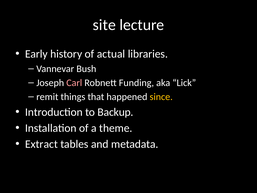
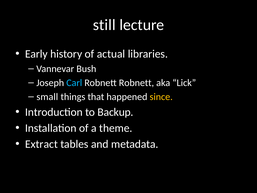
site: site -> still
Carl colour: pink -> light blue
Robnett Funding: Funding -> Robnett
remit: remit -> small
